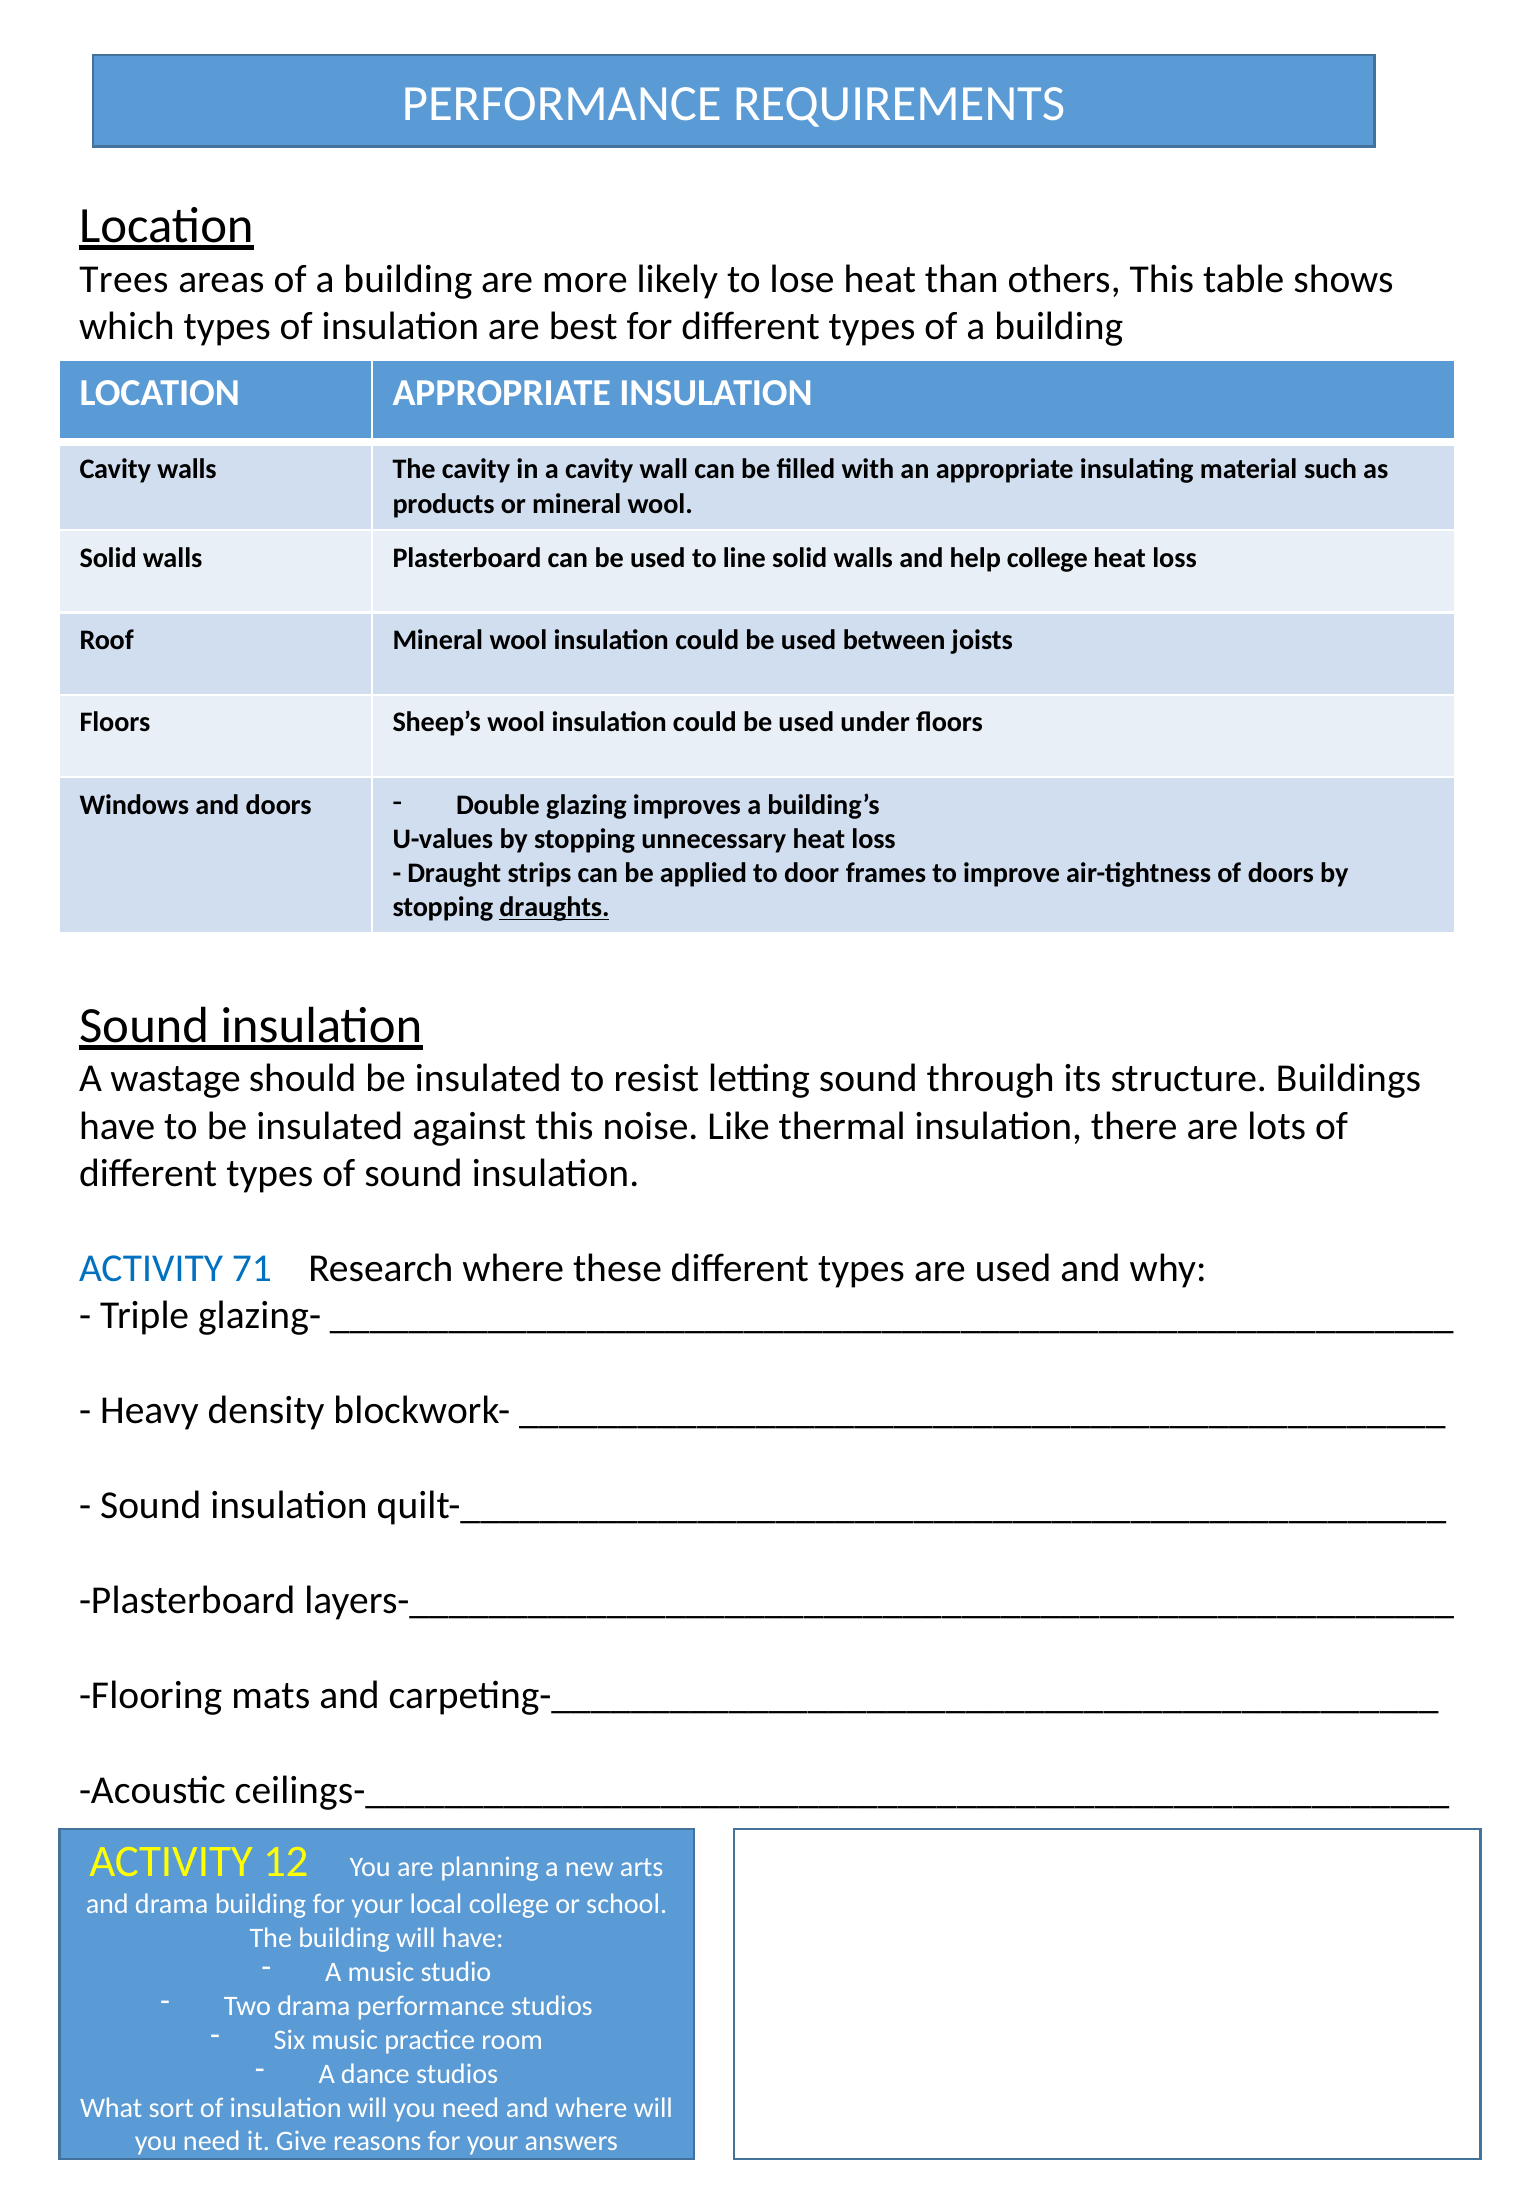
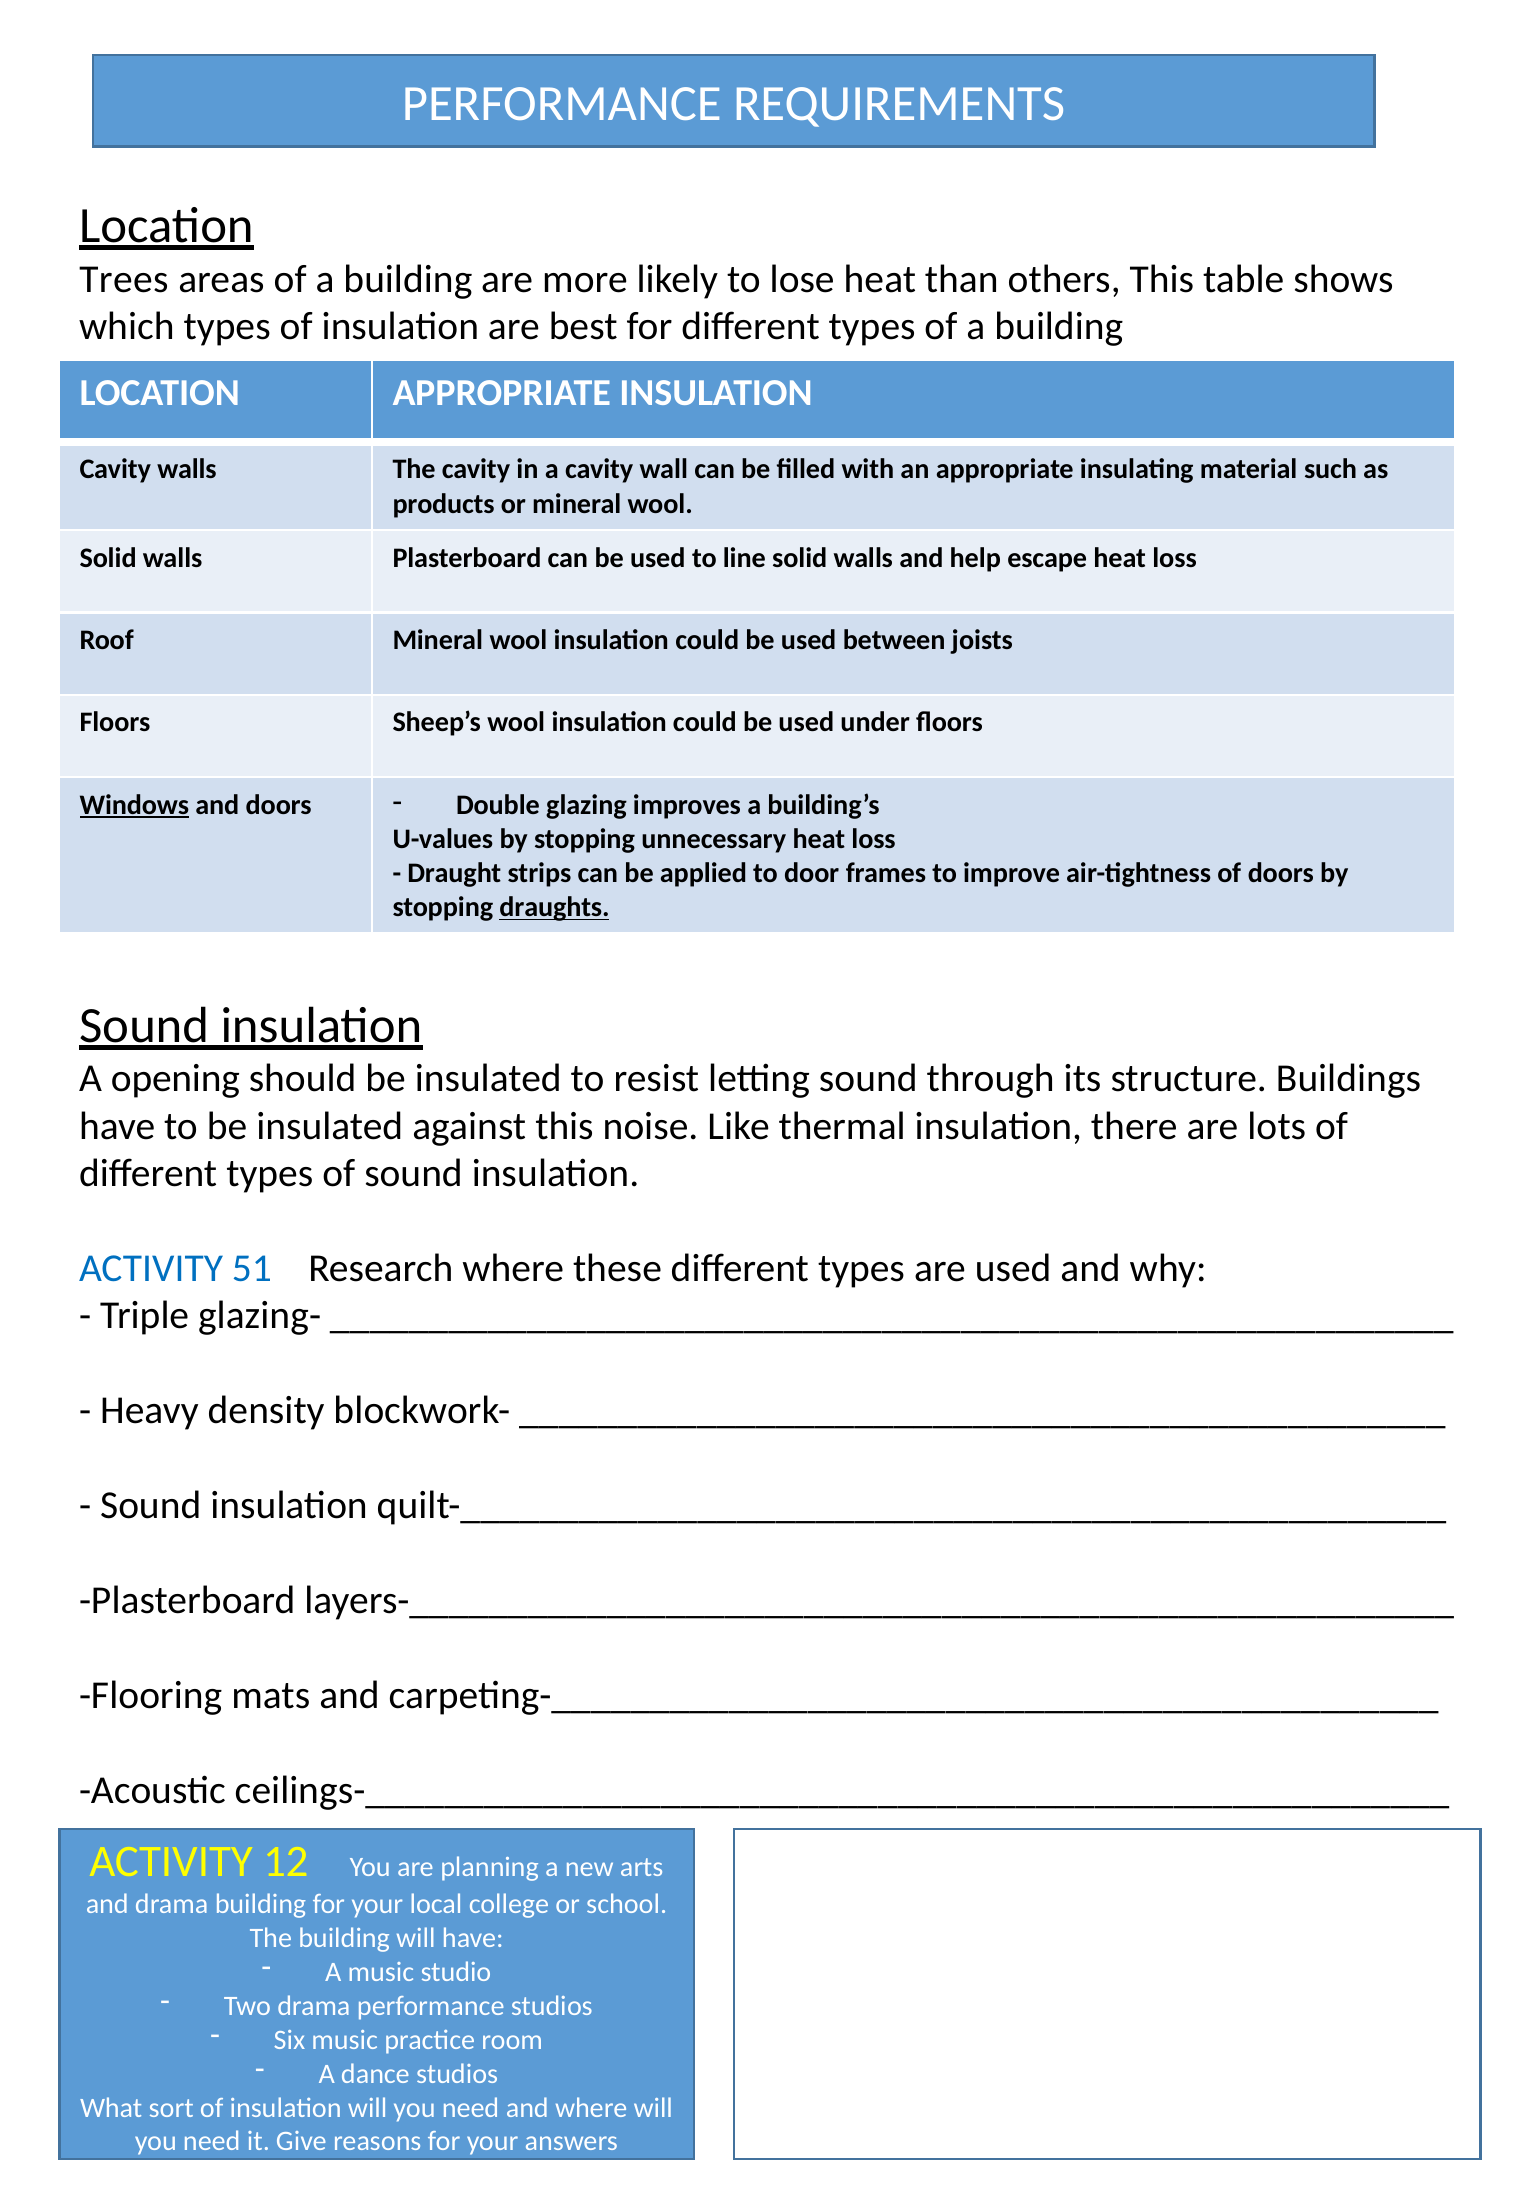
help college: college -> escape
Windows underline: none -> present
wastage: wastage -> opening
71: 71 -> 51
